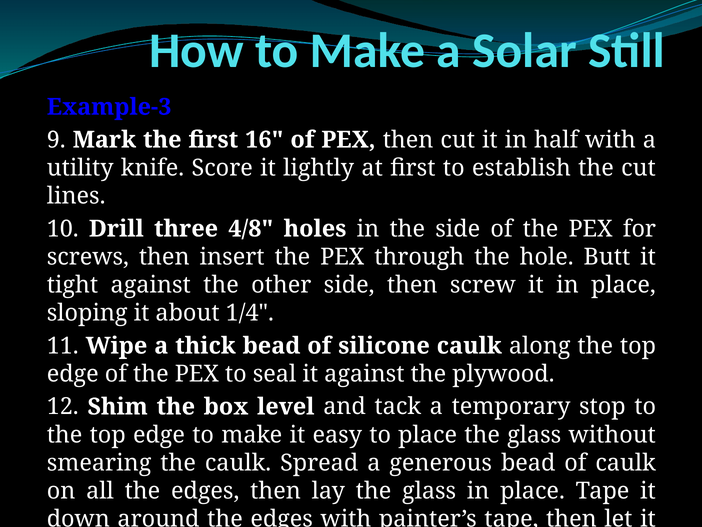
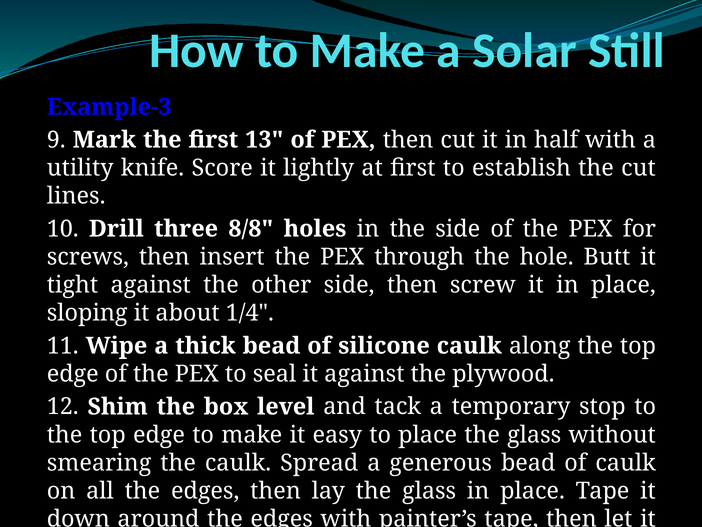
16: 16 -> 13
4/8: 4/8 -> 8/8
